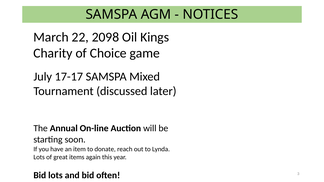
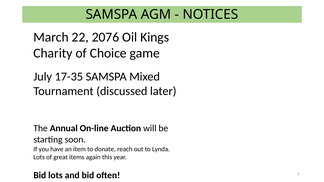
2098: 2098 -> 2076
17-17: 17-17 -> 17-35
